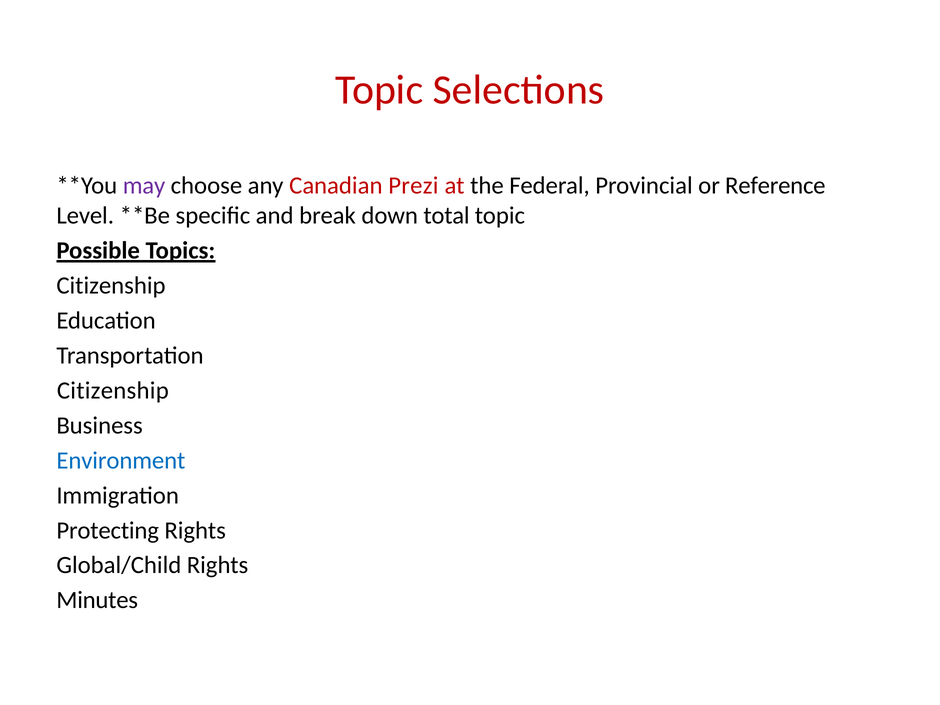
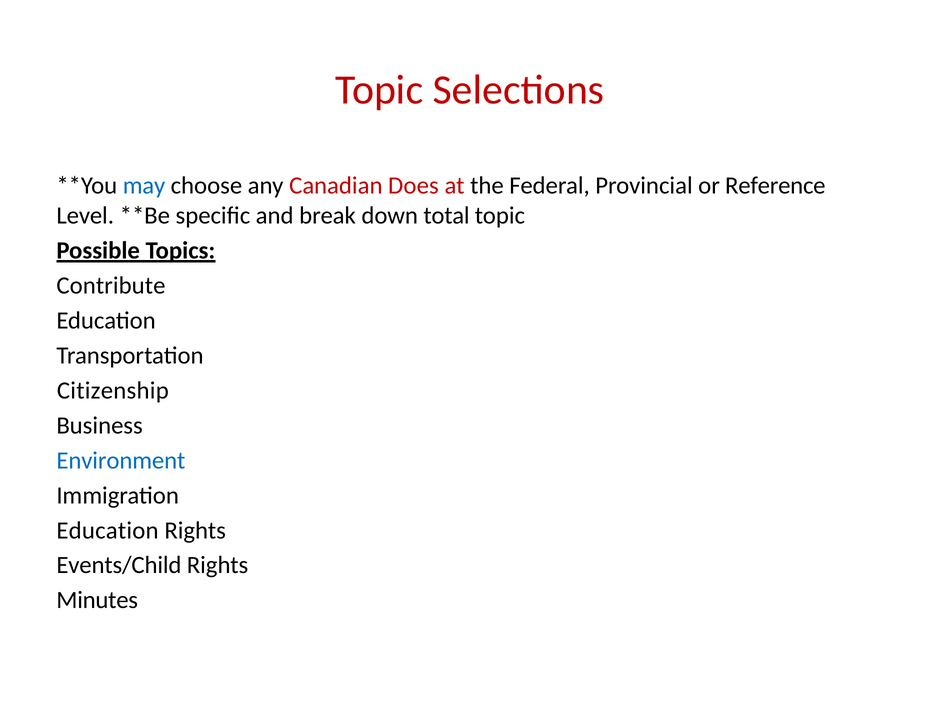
may colour: purple -> blue
Prezi: Prezi -> Does
Citizenship at (111, 286): Citizenship -> Contribute
Protecting at (108, 530): Protecting -> Education
Global/Child: Global/Child -> Events/Child
